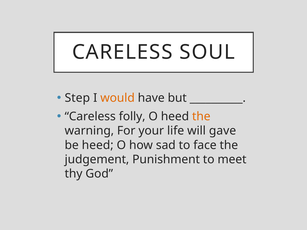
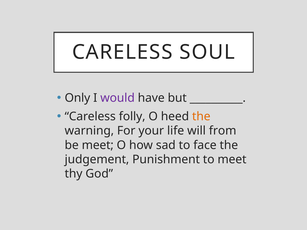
Step: Step -> Only
would colour: orange -> purple
gave: gave -> from
be heed: heed -> meet
